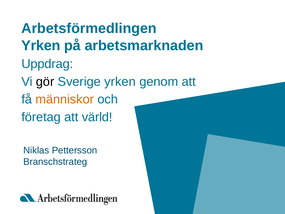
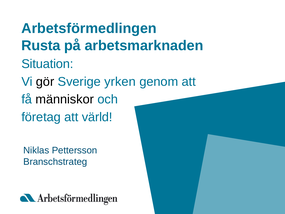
Yrken at (41, 45): Yrken -> Rusta
Uppdrag: Uppdrag -> Situation
människor colour: orange -> black
